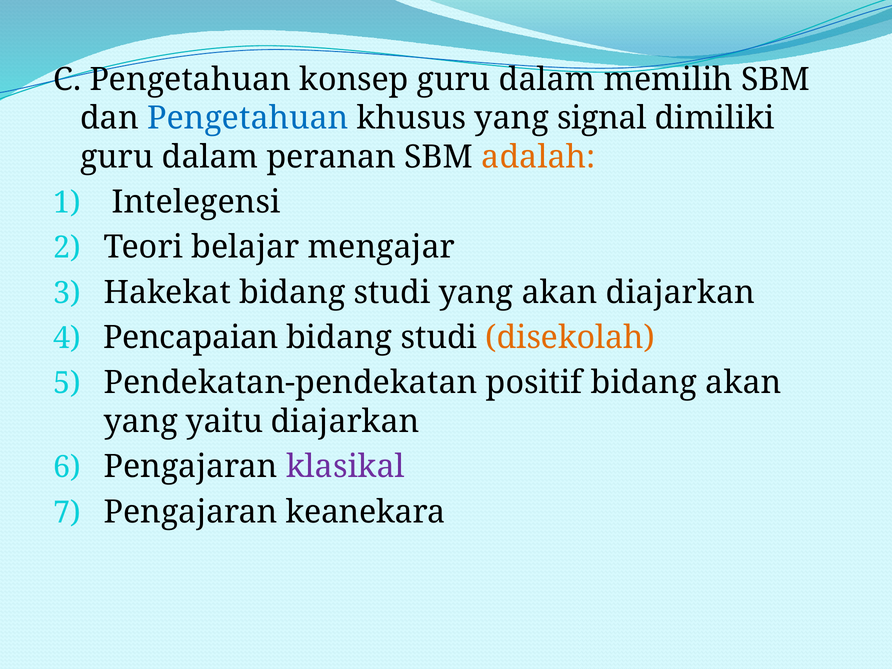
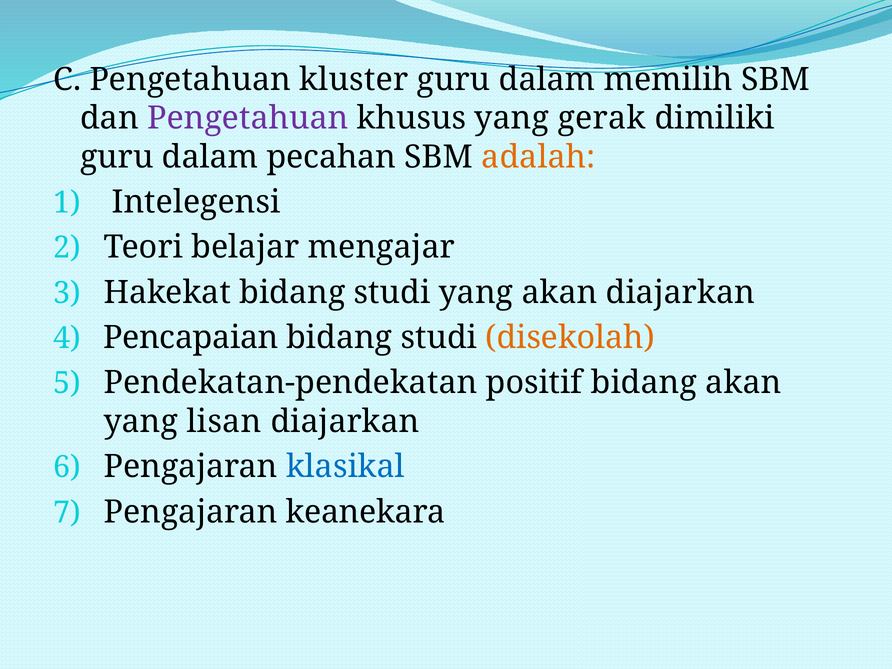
konsep: konsep -> kluster
Pengetahuan at (248, 118) colour: blue -> purple
signal: signal -> gerak
peranan: peranan -> pecahan
yaitu: yaitu -> lisan
klasikal colour: purple -> blue
